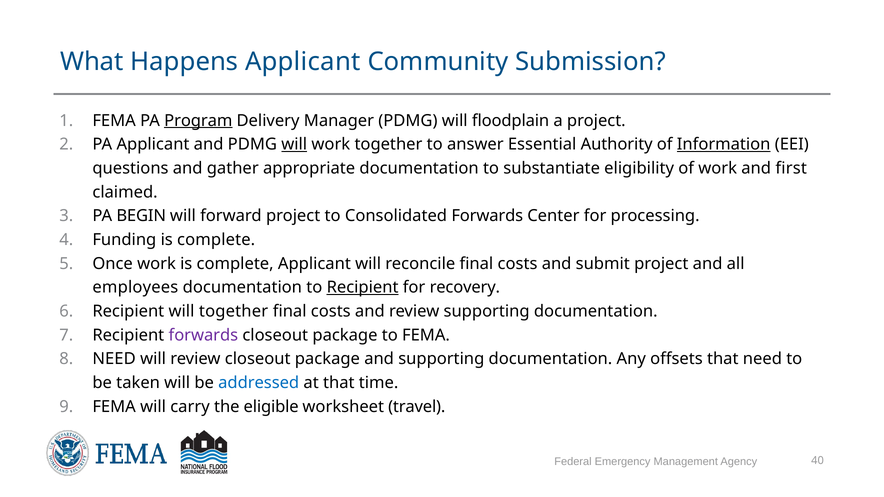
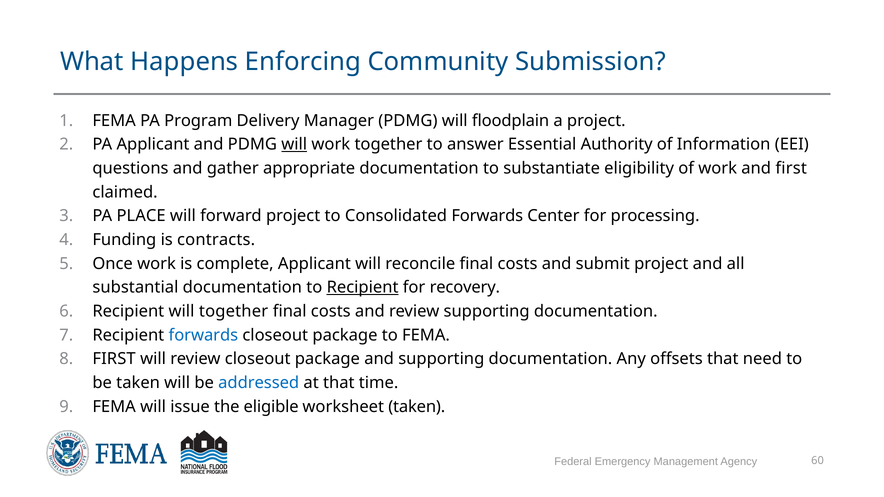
Happens Applicant: Applicant -> Enforcing
Program underline: present -> none
Information underline: present -> none
BEGIN: BEGIN -> PLACE
Funding is complete: complete -> contracts
employees: employees -> substantial
forwards at (203, 335) colour: purple -> blue
NEED at (114, 359): NEED -> FIRST
carry: carry -> issue
worksheet travel: travel -> taken
40: 40 -> 60
